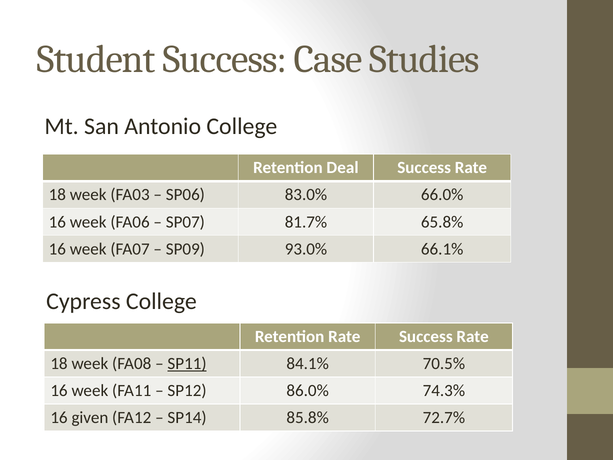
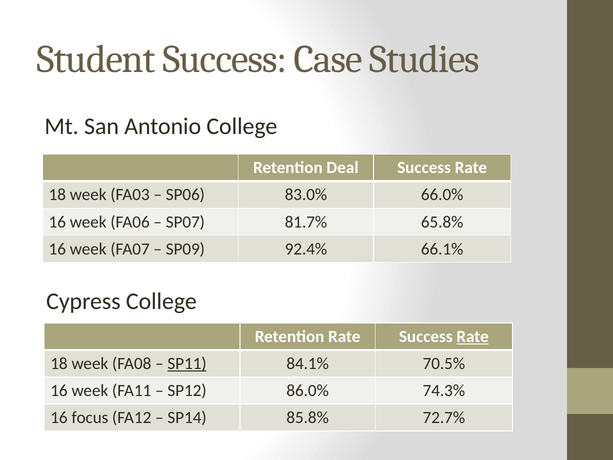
93.0%: 93.0% -> 92.4%
Rate at (473, 337) underline: none -> present
given: given -> focus
